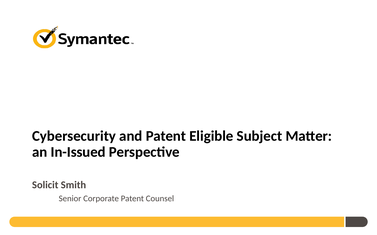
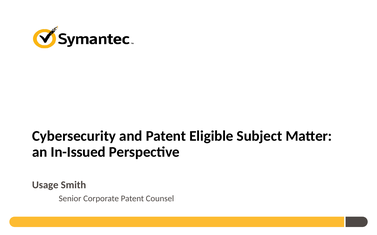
Solicit: Solicit -> Usage
